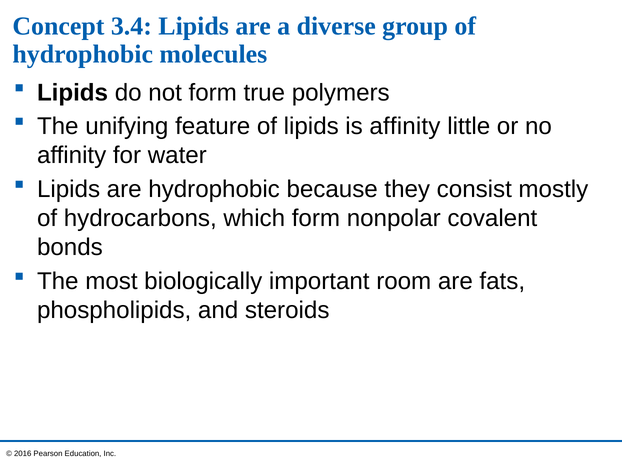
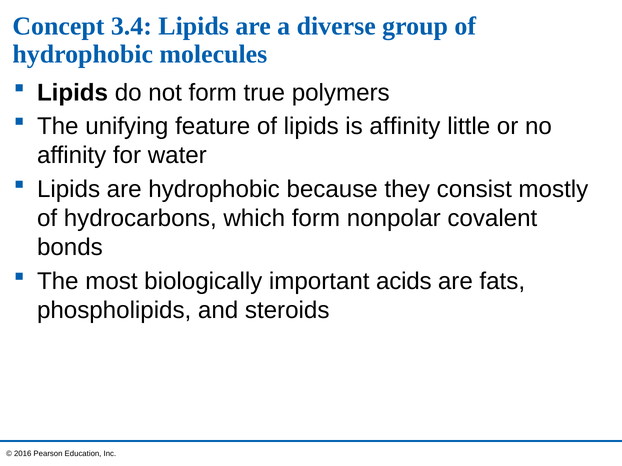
room: room -> acids
